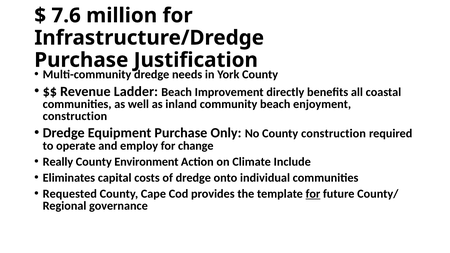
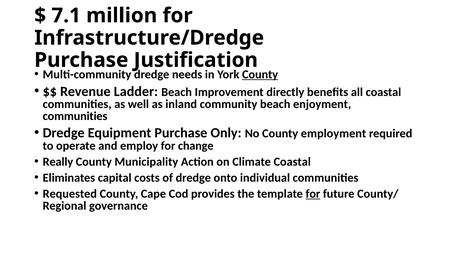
7.6: 7.6 -> 7.1
County at (260, 75) underline: none -> present
construction at (75, 116): construction -> communities
County construction: construction -> employment
Environment: Environment -> Municipality
Climate Include: Include -> Coastal
